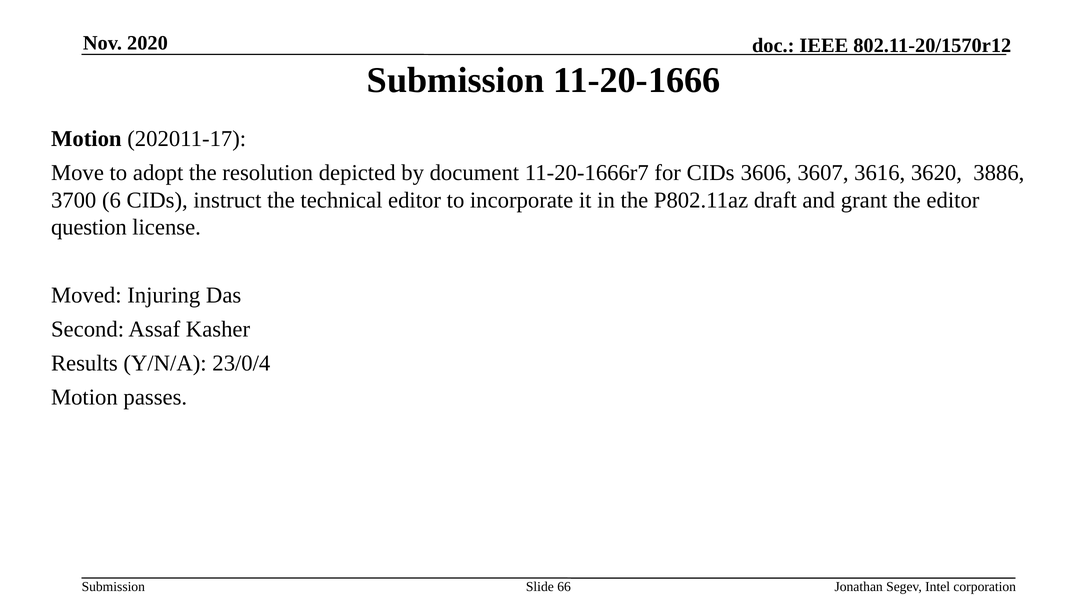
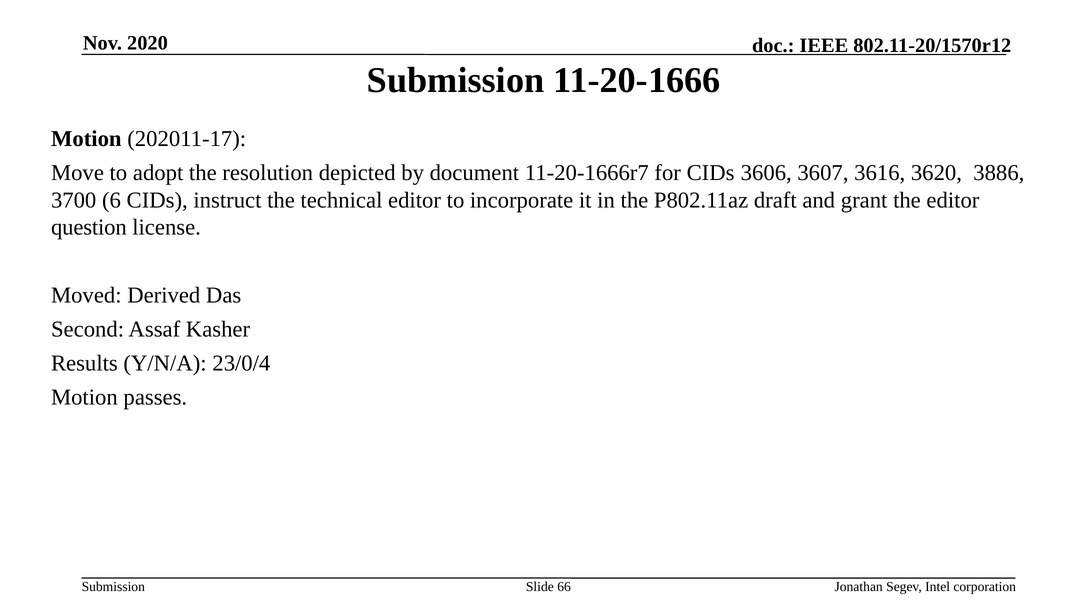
Injuring: Injuring -> Derived
